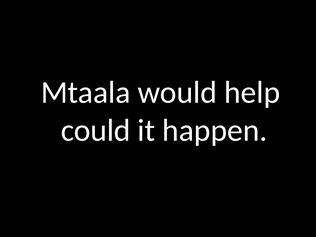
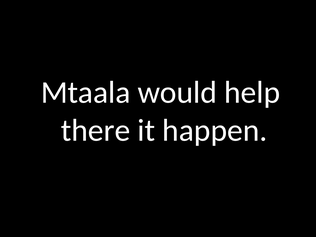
could: could -> there
